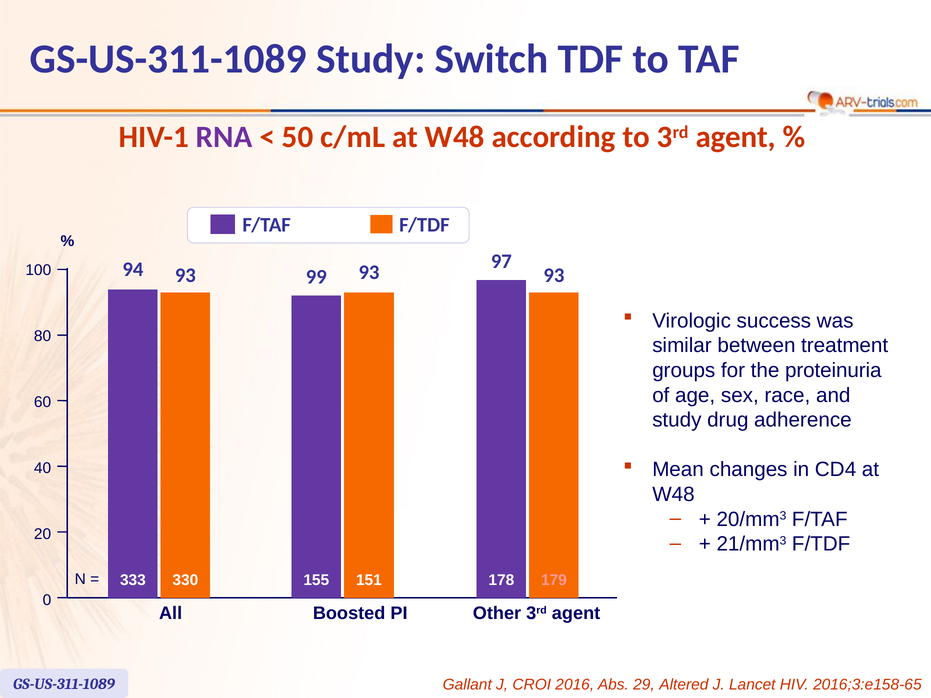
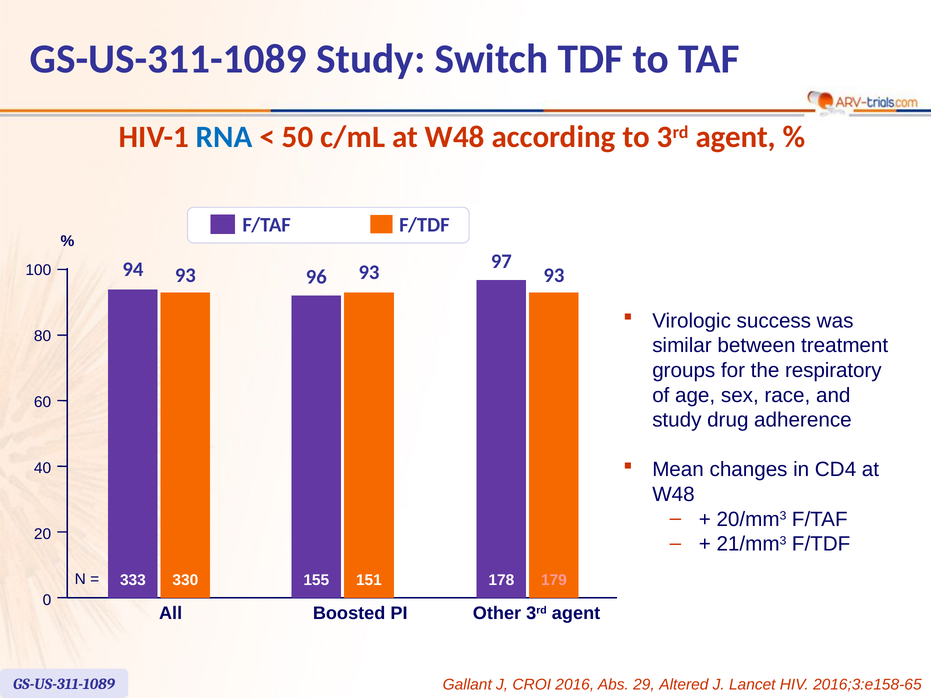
RNA colour: purple -> blue
99: 99 -> 96
proteinuria: proteinuria -> respiratory
